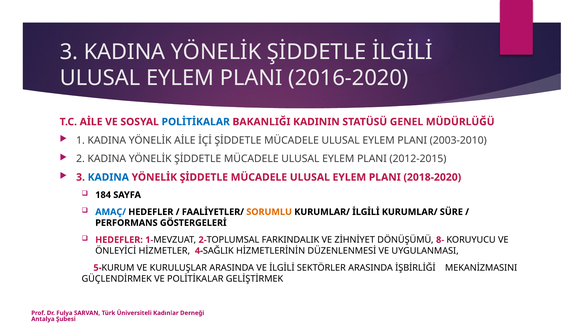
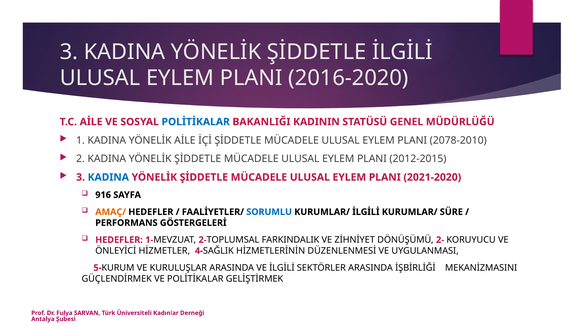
2003-2010: 2003-2010 -> 2078-2010
2018-2020: 2018-2020 -> 2021-2020
184: 184 -> 916
AMAÇ/ colour: blue -> orange
SORUMLU colour: orange -> blue
8-: 8- -> 2-
